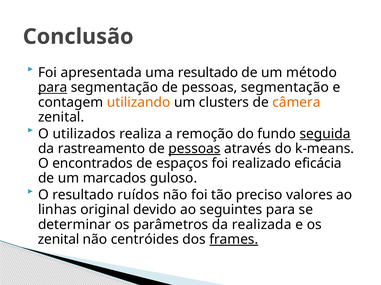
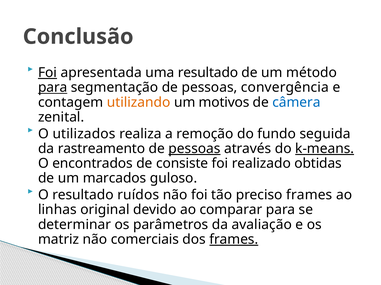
Foi at (48, 73) underline: none -> present
pessoas segmentação: segmentação -> convergência
clusters: clusters -> motivos
câmera colour: orange -> blue
seguida underline: present -> none
k-means underline: none -> present
espaços: espaços -> consiste
eficácia: eficácia -> obtidas
preciso valores: valores -> frames
seguintes: seguintes -> comparar
realizada: realizada -> avaliação
zenital at (59, 240): zenital -> matriz
centróides: centróides -> comerciais
